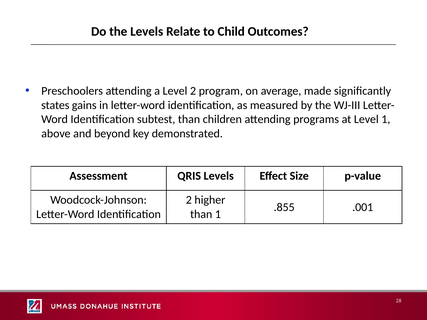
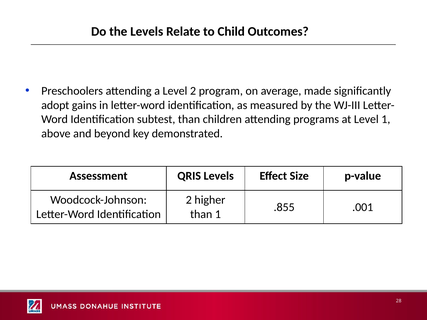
states: states -> adopt
